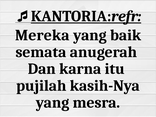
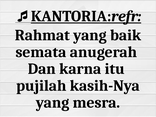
Mereka: Mereka -> Rahmat
